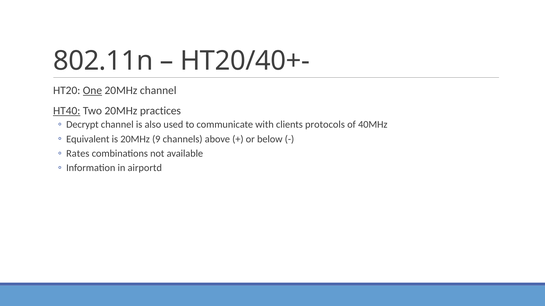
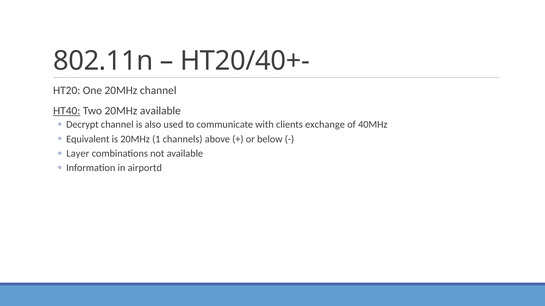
One underline: present -> none
20MHz practices: practices -> available
protocols: protocols -> exchange
9: 9 -> 1
Rates: Rates -> Layer
